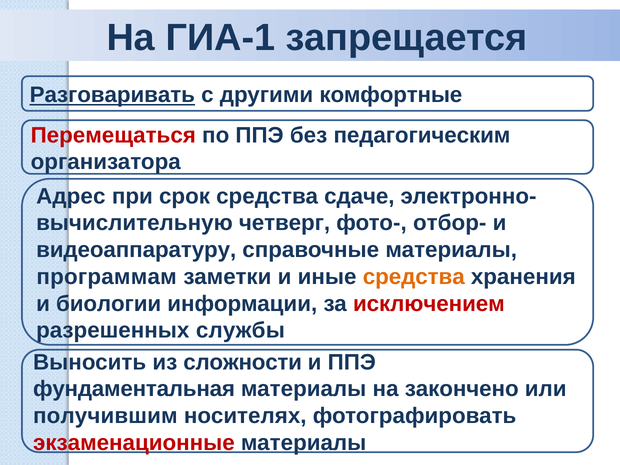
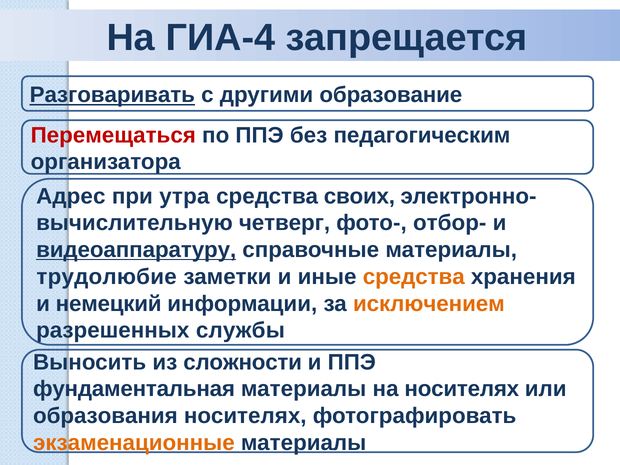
ГИА-1: ГИА-1 -> ГИА-4
комфортные: комфортные -> образование
срок: срок -> утра
сдаче: сдаче -> своих
видеоаппаратуру underline: none -> present
программам: программам -> трудолюбие
биологии: биологии -> немецкий
исключением colour: red -> orange
на закончено: закончено -> носителях
получившим: получившим -> образования
экзаменационные colour: red -> orange
